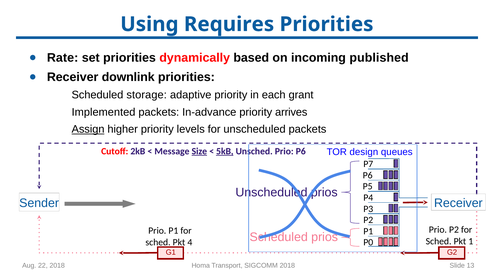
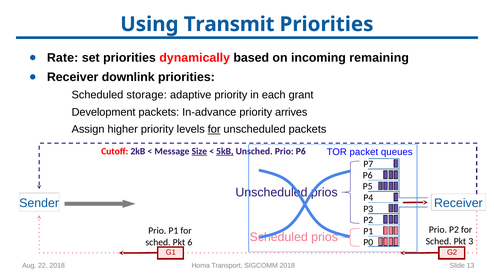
Requires: Requires -> Transmit
published: published -> remaining
Implemented: Implemented -> Development
Assign underline: present -> none
for at (214, 129) underline: none -> present
design: design -> packet
1: 1 -> 3
4: 4 -> 6
